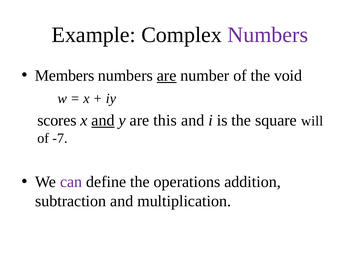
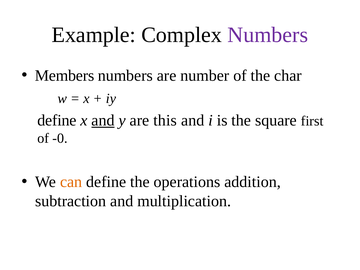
are at (167, 76) underline: present -> none
void: void -> char
scores at (57, 120): scores -> define
will: will -> first
-7: -7 -> -0
can colour: purple -> orange
